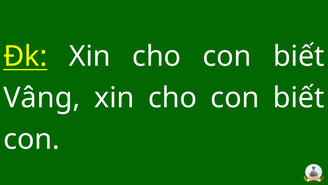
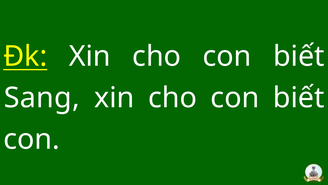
Vâng: Vâng -> Sang
